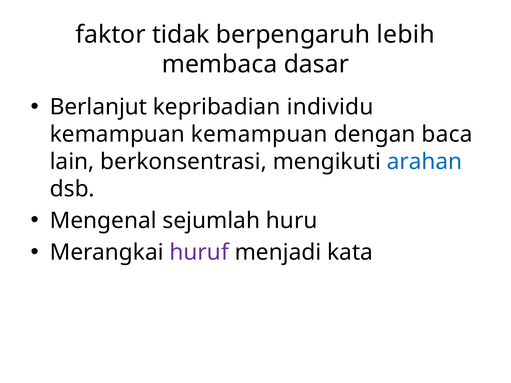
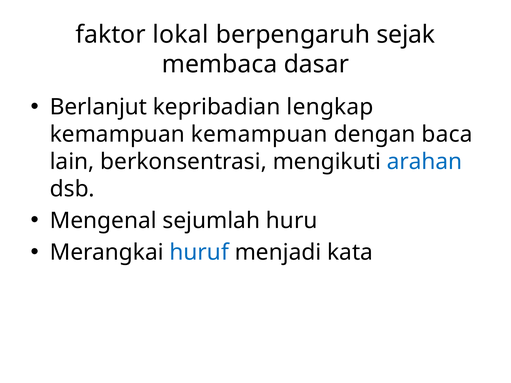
tidak: tidak -> lokal
lebih: lebih -> sejak
individu: individu -> lengkap
huruf colour: purple -> blue
